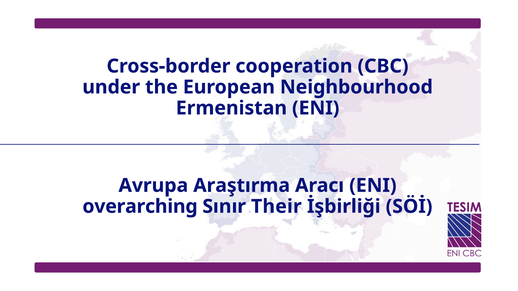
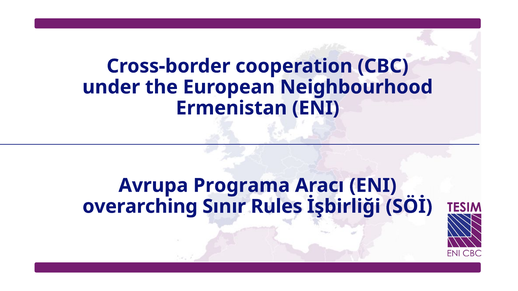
Araştırma: Araştırma -> Programa
Their: Their -> Rules
